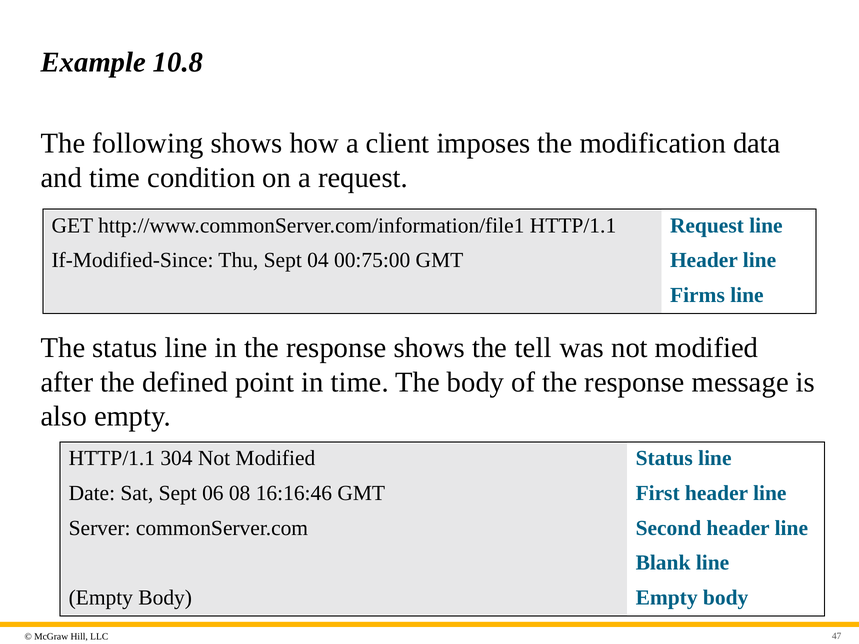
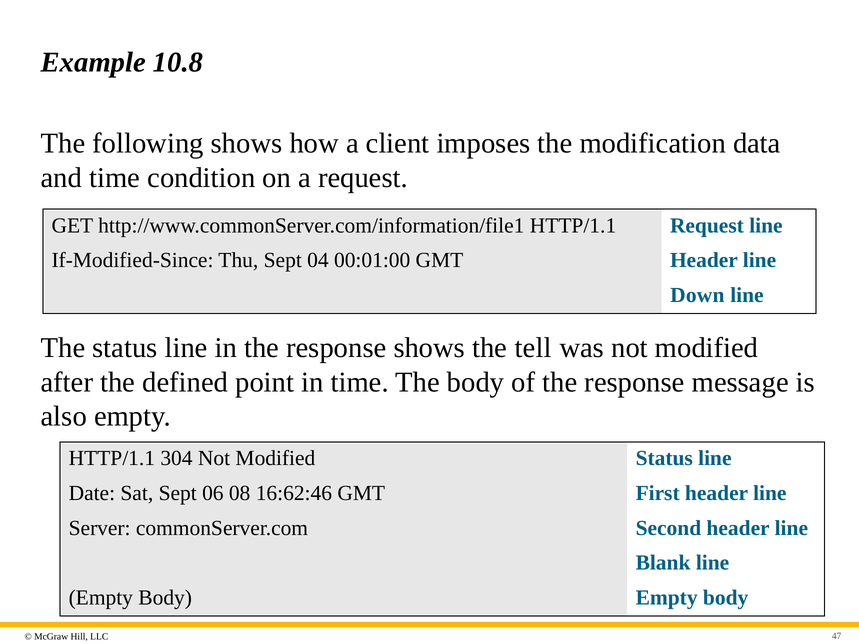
00:75:00: 00:75:00 -> 00:01:00
Firms: Firms -> Down
16:16:46: 16:16:46 -> 16:62:46
